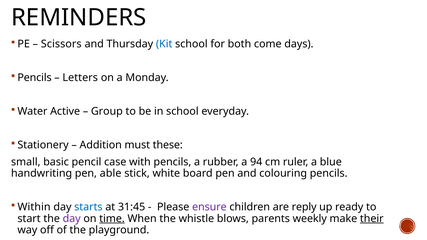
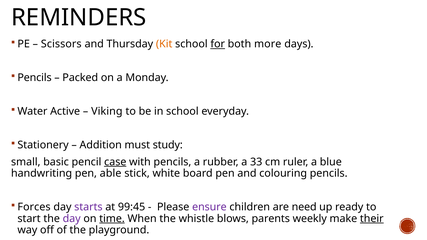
Kit colour: blue -> orange
for underline: none -> present
come: come -> more
Letters: Letters -> Packed
Group: Group -> Viking
these: these -> study
case underline: none -> present
94: 94 -> 33
Within: Within -> Forces
starts colour: blue -> purple
31:45: 31:45 -> 99:45
reply: reply -> need
